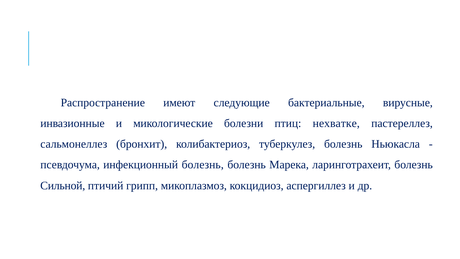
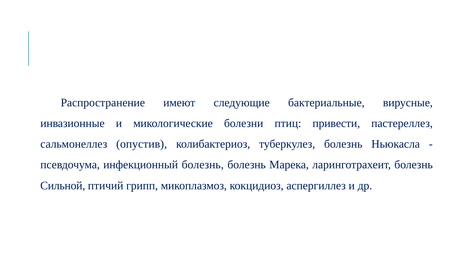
нехватке: нехватке -> привести
бронхит: бронхит -> опустив
